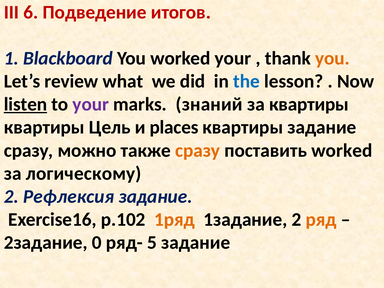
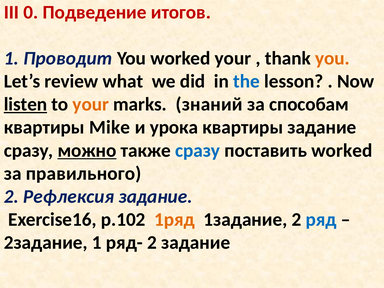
6: 6 -> 0
Blackboard: Blackboard -> Проводит
your at (91, 104) colour: purple -> orange
за квартиры: квартиры -> способам
Цель: Цель -> Mike
places: places -> урока
можно underline: none -> present
сразу at (198, 150) colour: orange -> blue
логическому: логическому -> правильного
ряд colour: orange -> blue
2задание 0: 0 -> 1
ряд- 5: 5 -> 2
